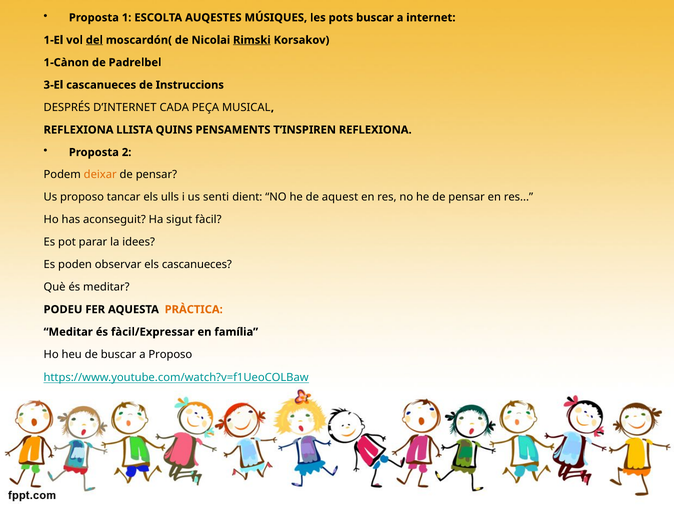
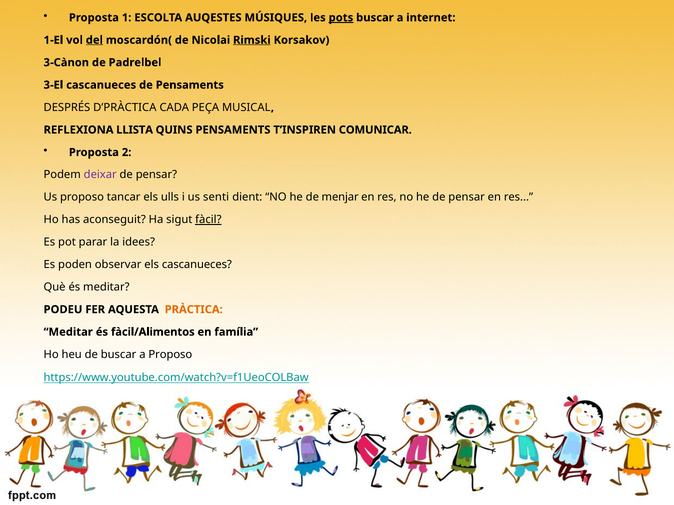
pots underline: none -> present
1-Cànon: 1-Cànon -> 3-Cànon
de Instruccions: Instruccions -> Pensaments
D’INTERNET: D’INTERNET -> D’PRÀCTICA
T’INSPIREN REFLEXIONA: REFLEXIONA -> COMUNICAR
deixar colour: orange -> purple
aquest: aquest -> menjar
fàcil underline: none -> present
fàcil/Expressar: fàcil/Expressar -> fàcil/Alimentos
